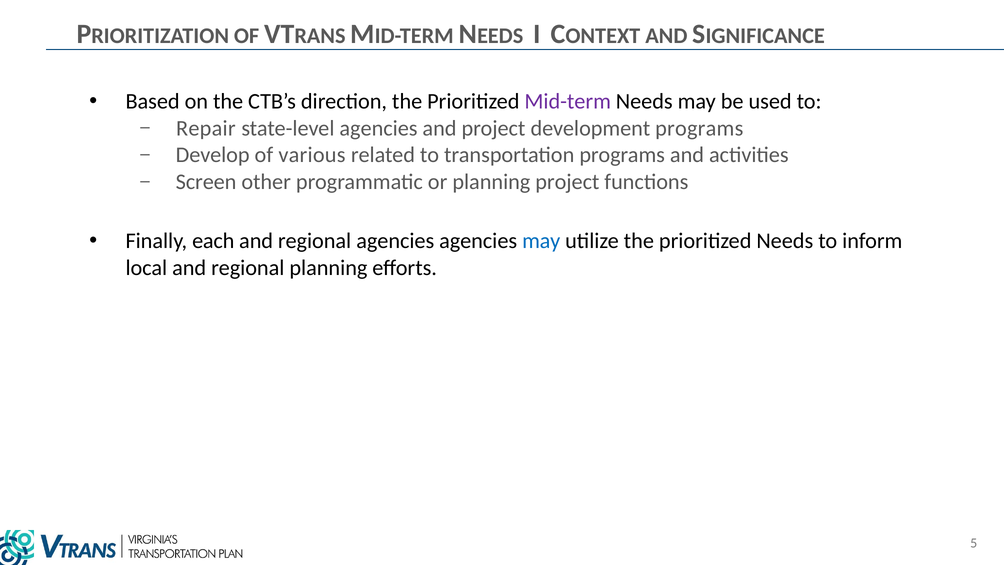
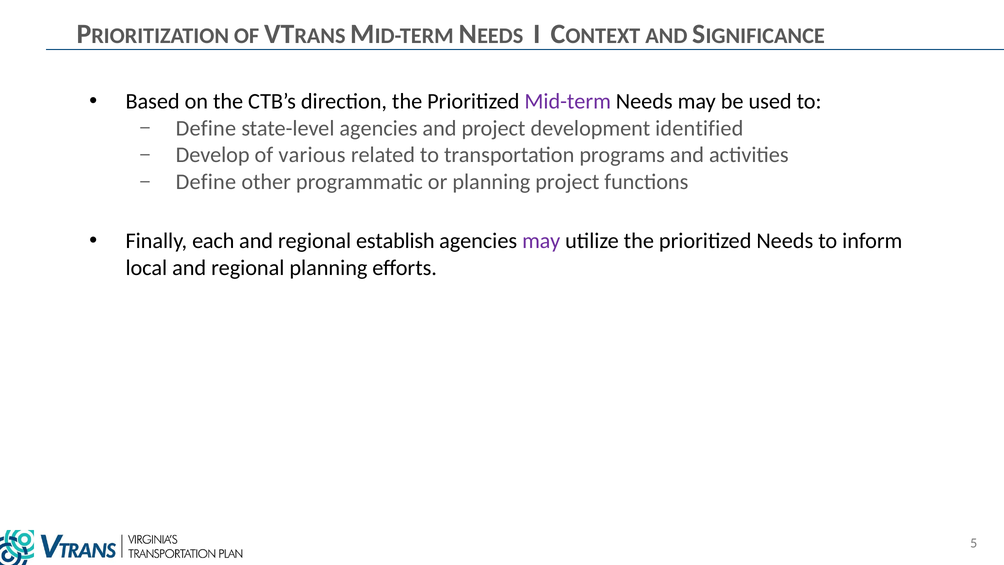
Repair at (206, 128): Repair -> Define
development programs: programs -> identified
Screen at (206, 182): Screen -> Define
regional agencies: agencies -> establish
may at (541, 241) colour: blue -> purple
